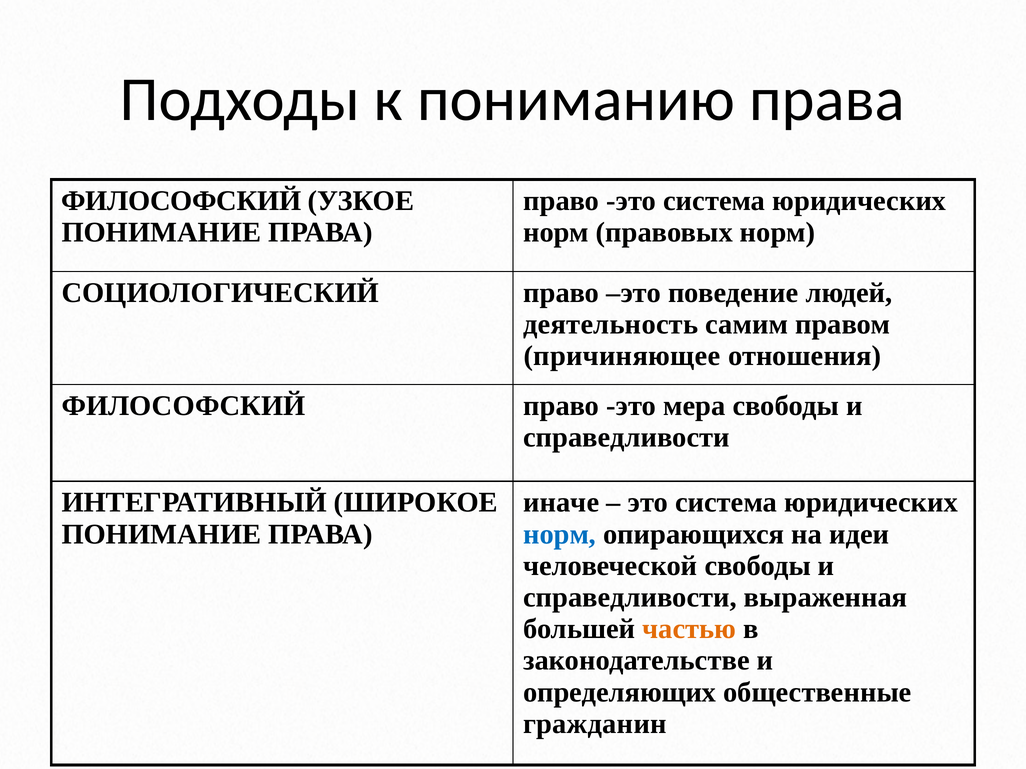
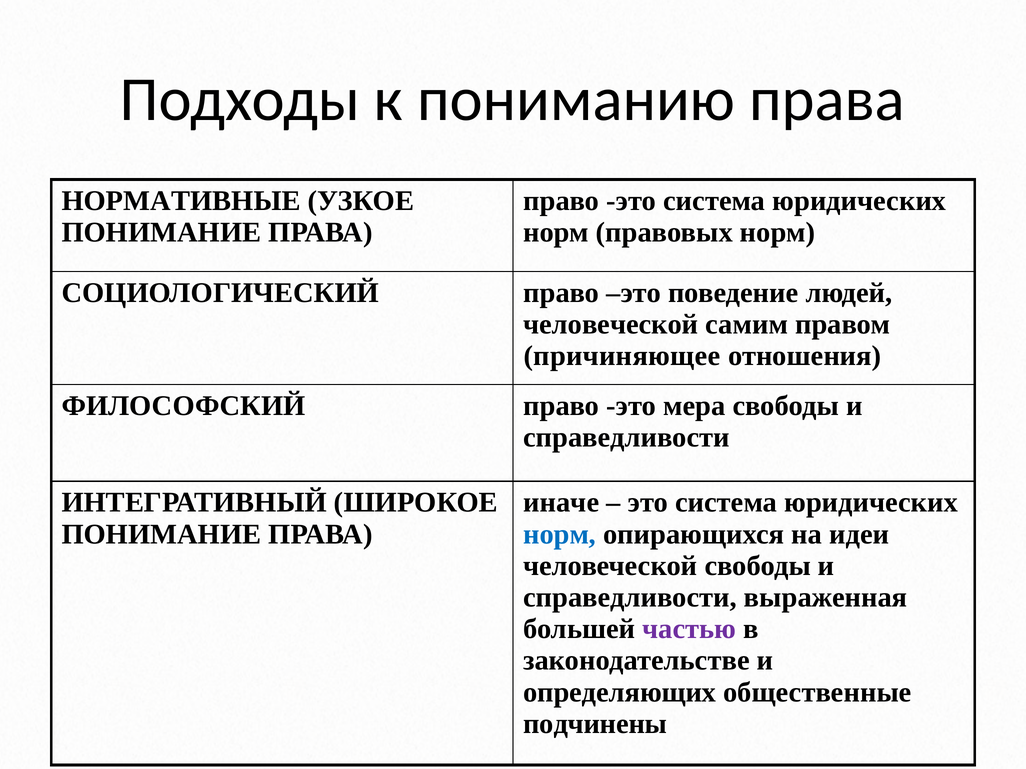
ФИЛОСОФСКИЙ at (181, 201): ФИЛОСОФСКИЙ -> НОРМАТИВНЫЕ
деятельность at (611, 324): деятельность -> человеческой
частью colour: orange -> purple
гражданин: гражданин -> подчинены
